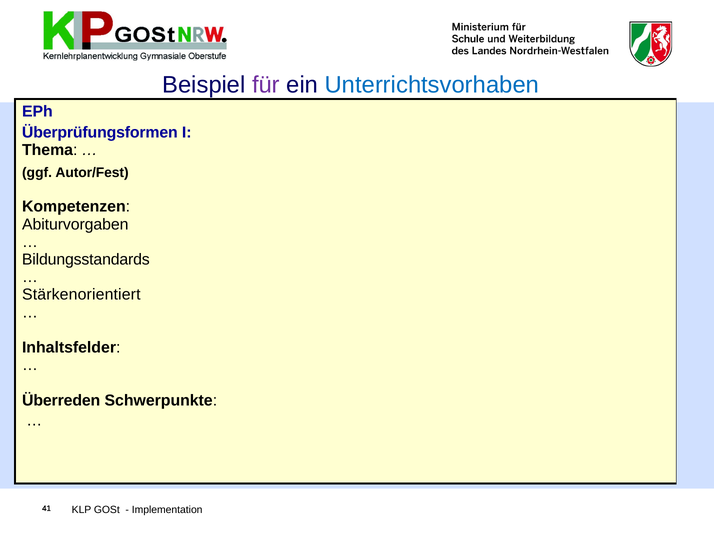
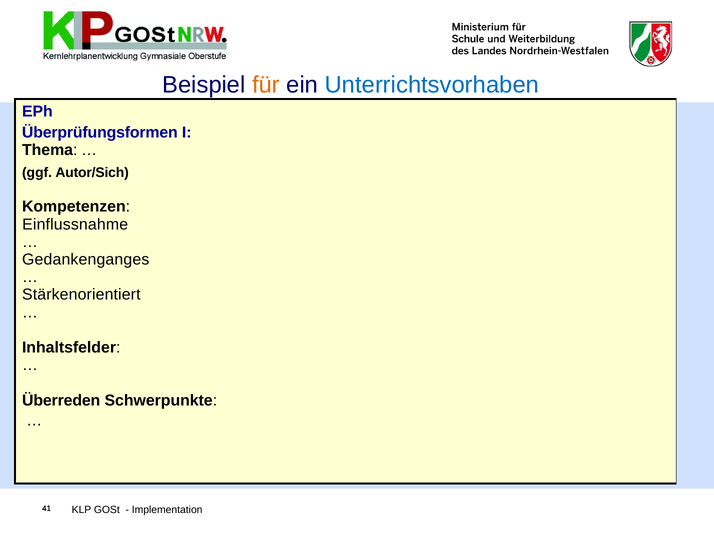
für colour: purple -> orange
Autor/Fest: Autor/Fest -> Autor/Sich
Abiturvorgaben: Abiturvorgaben -> Einflussnahme
Bildungsstandards: Bildungsstandards -> Gedankenganges
